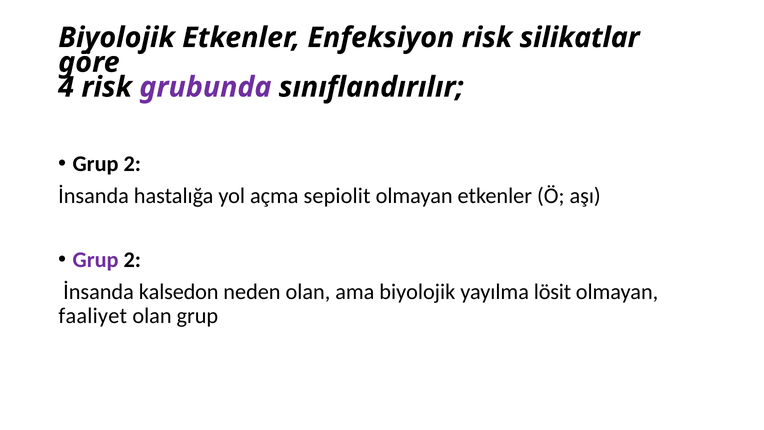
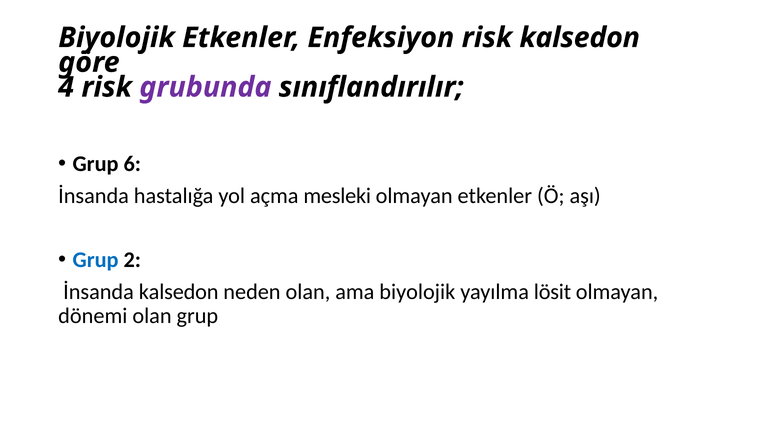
risk silikatlar: silikatlar -> kalsedon
2 at (132, 164): 2 -> 6
sepiolit: sepiolit -> mesleki
Grup at (96, 260) colour: purple -> blue
faaliyet: faaliyet -> dönemi
